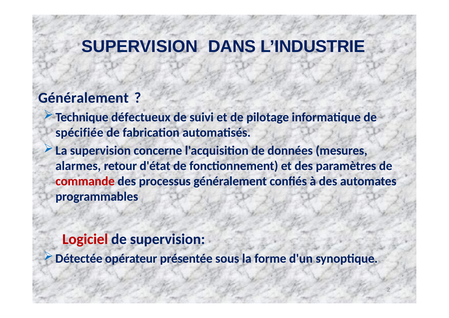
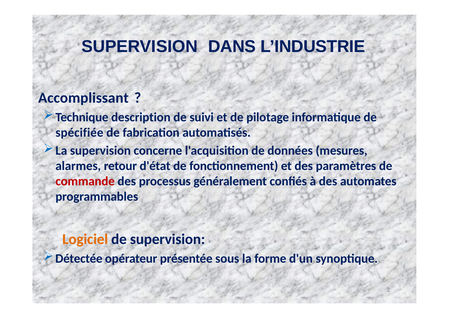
Généralement at (83, 98): Généralement -> Accomplissant
défectueux: défectueux -> description
Logiciel colour: red -> orange
